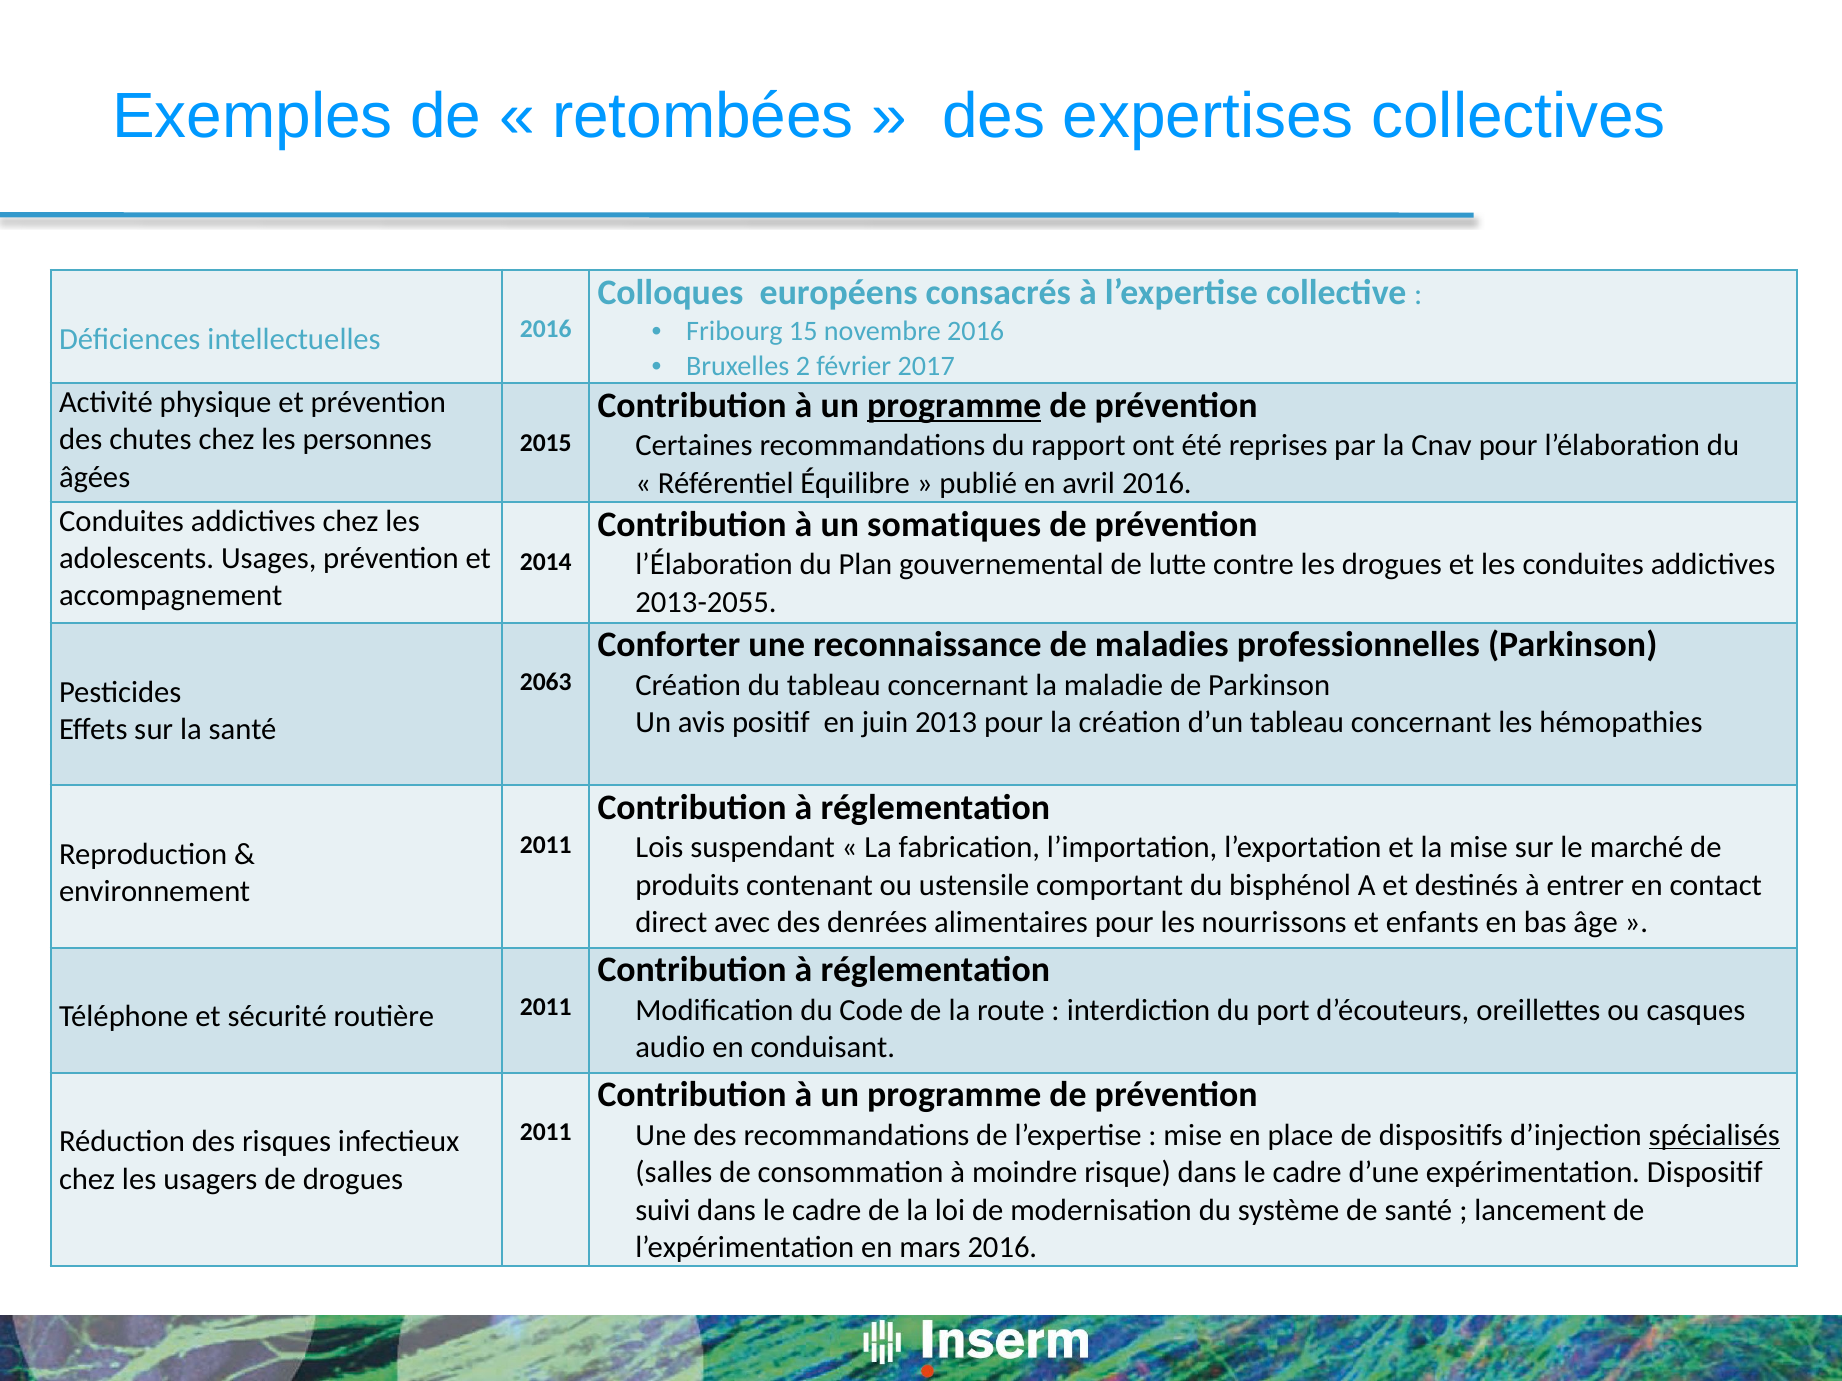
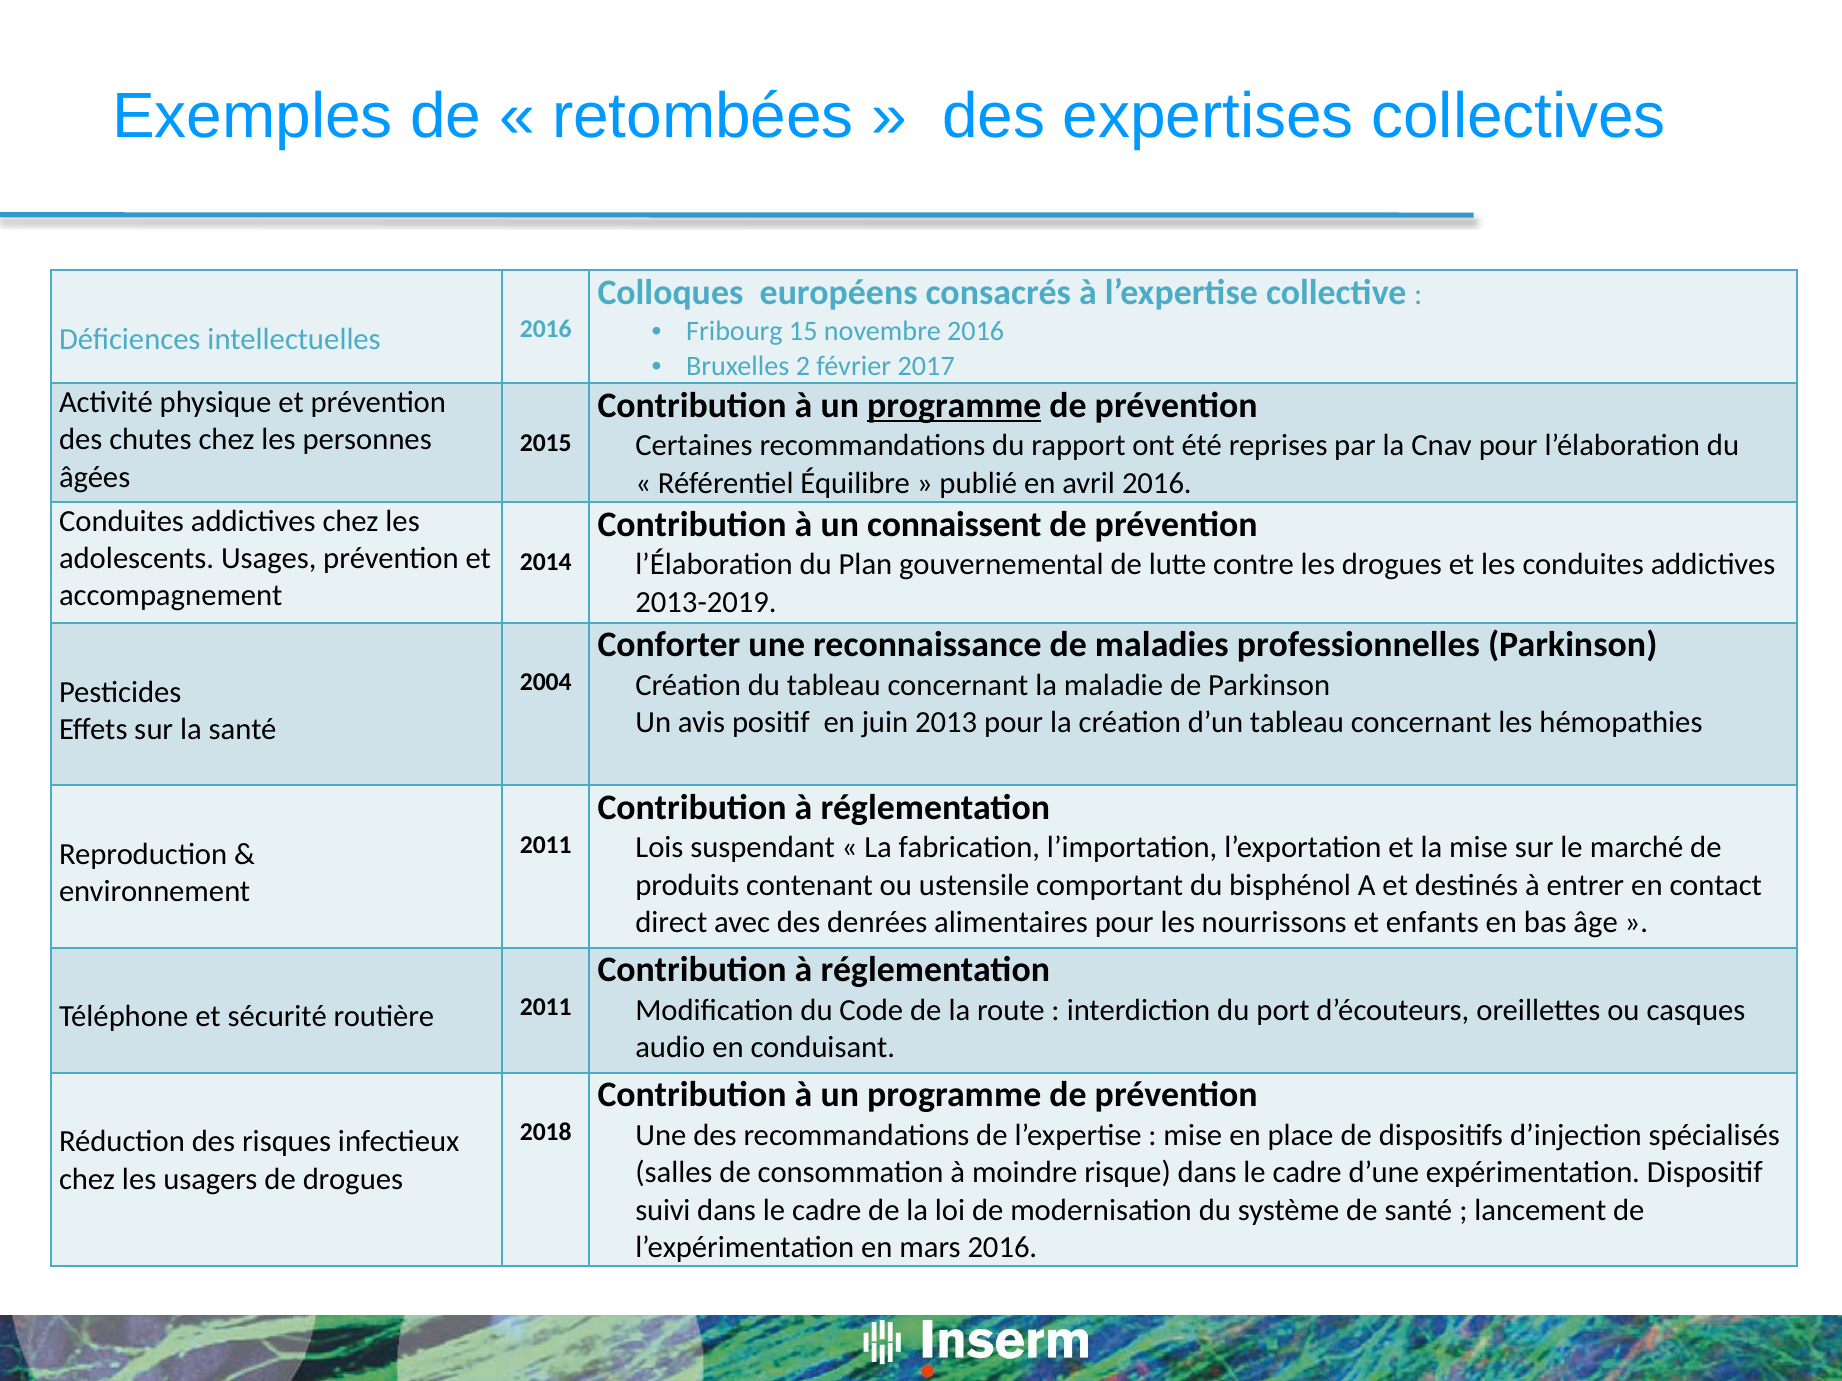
somatiques: somatiques -> connaissent
2013-2055: 2013-2055 -> 2013-2019
2063: 2063 -> 2004
2011 at (546, 1133): 2011 -> 2018
spécialisés underline: present -> none
